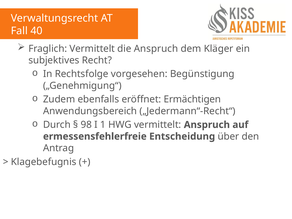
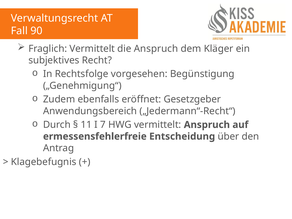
40: 40 -> 90
Ermächtigen: Ermächtigen -> Gesetzgeber
98: 98 -> 11
1: 1 -> 7
